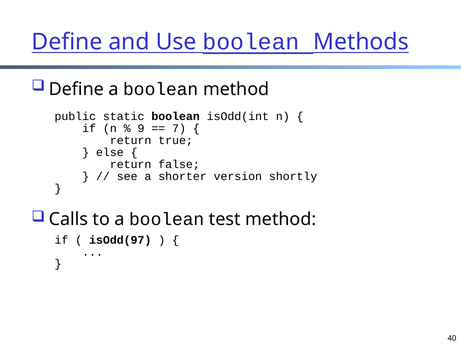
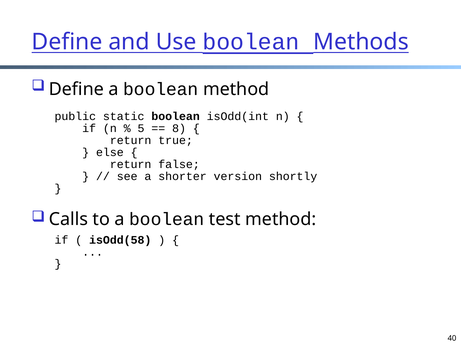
9: 9 -> 5
7: 7 -> 8
isOdd(97: isOdd(97 -> isOdd(58
